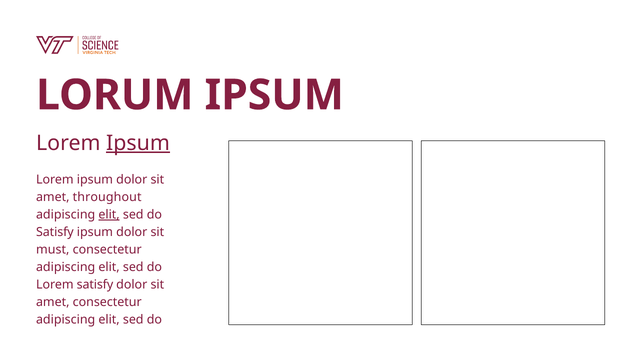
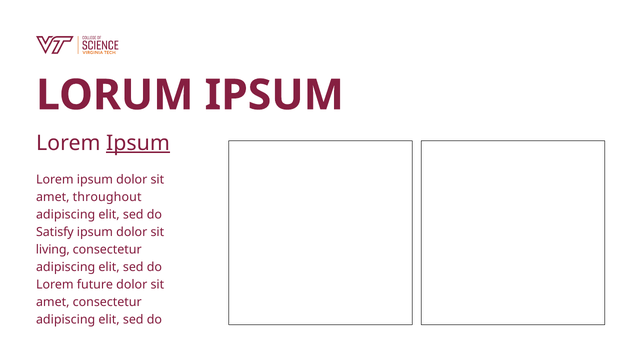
elit at (109, 214) underline: present -> none
must: must -> living
Lorem satisfy: satisfy -> future
